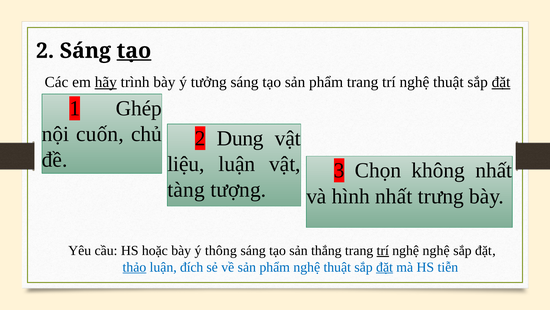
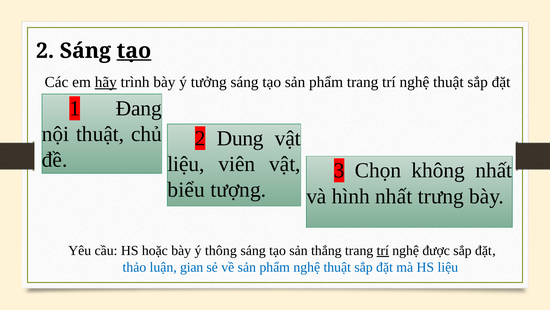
đặt at (501, 82) underline: present -> none
Ghép: Ghép -> Đang
nội cuốn: cuốn -> thuật
liệu luận: luận -> viên
tàng: tàng -> biểu
nghệ nghệ: nghệ -> được
thảo underline: present -> none
đích: đích -> gian
đặt at (385, 267) underline: present -> none
HS tiễn: tiễn -> liệu
